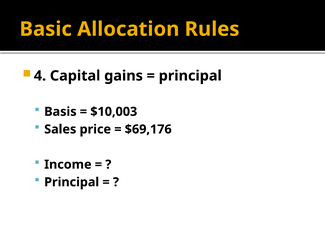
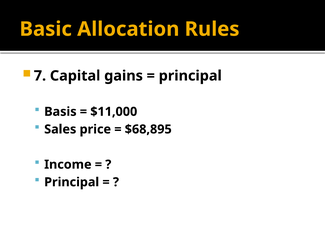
4: 4 -> 7
$10,003: $10,003 -> $11,000
$69,176: $69,176 -> $68,895
